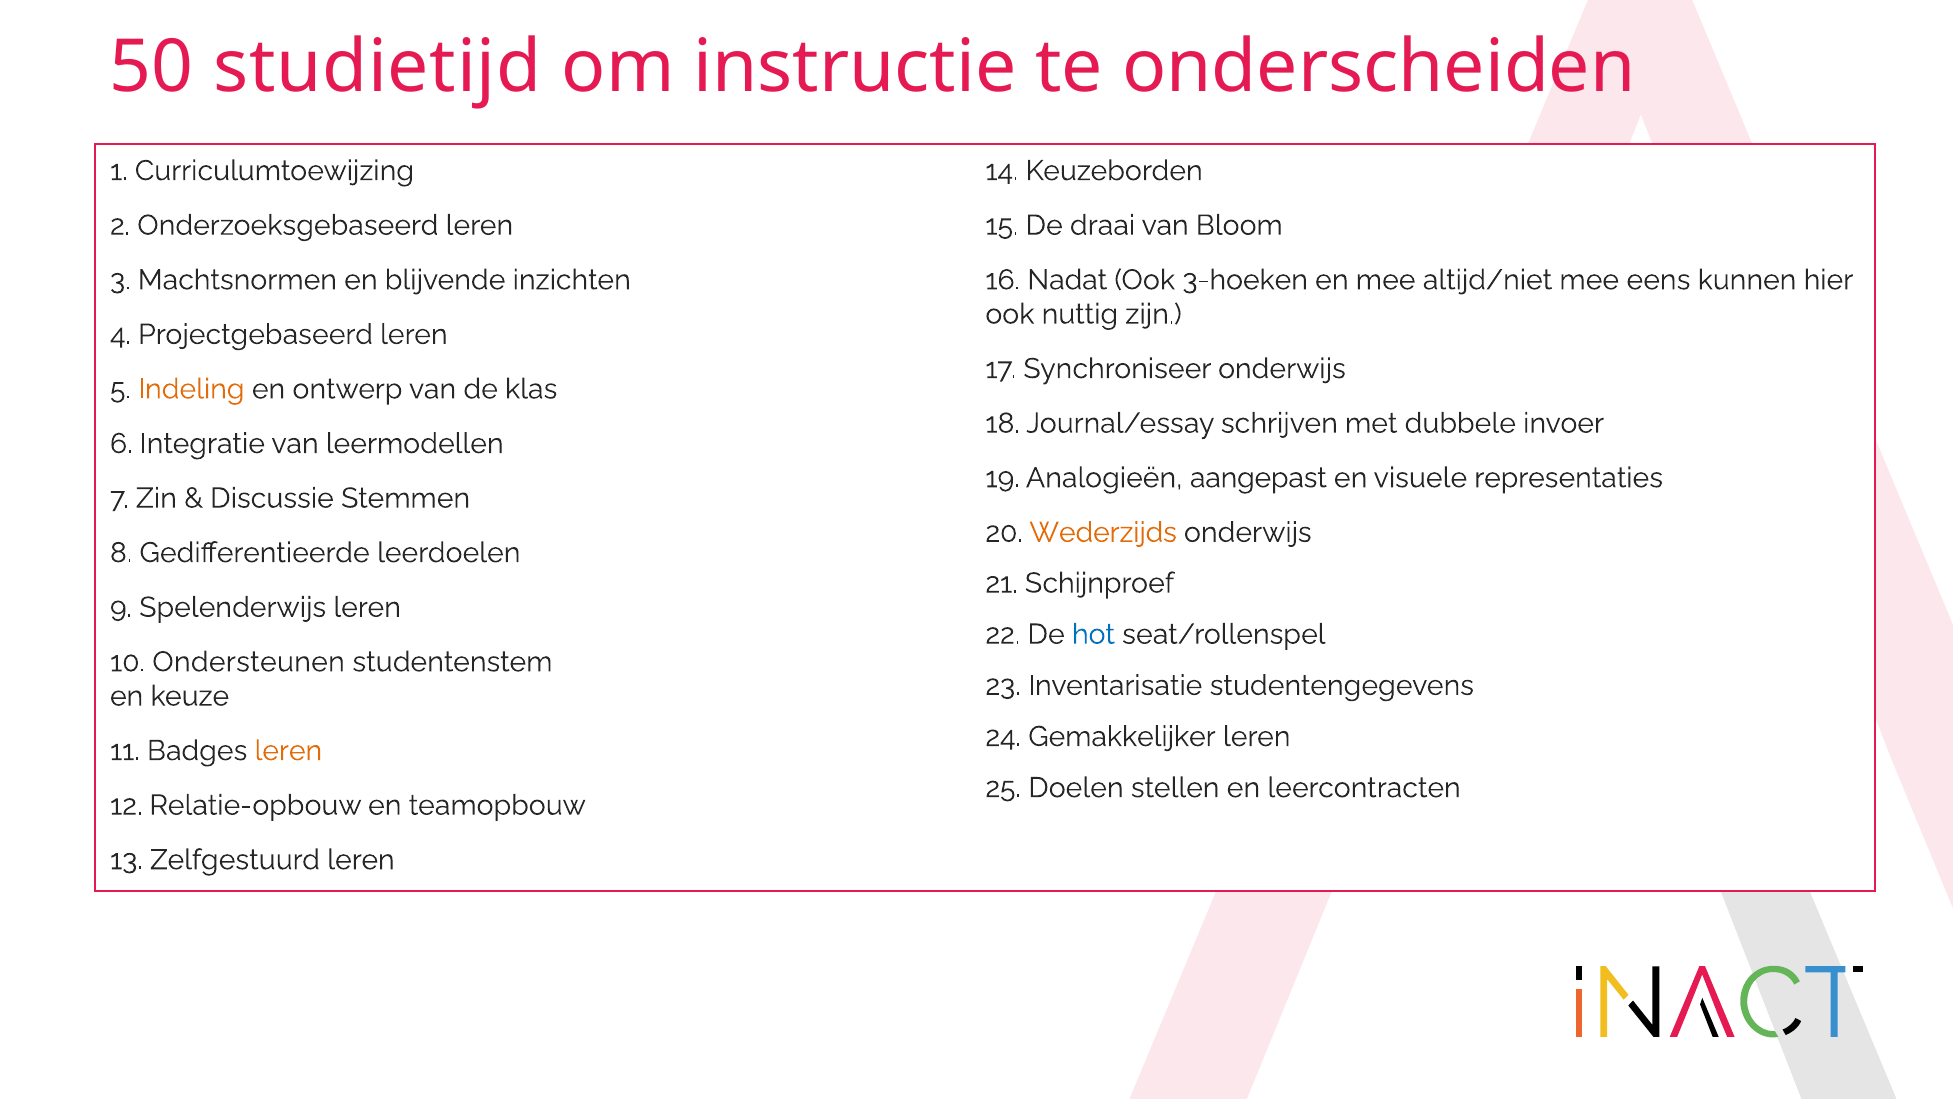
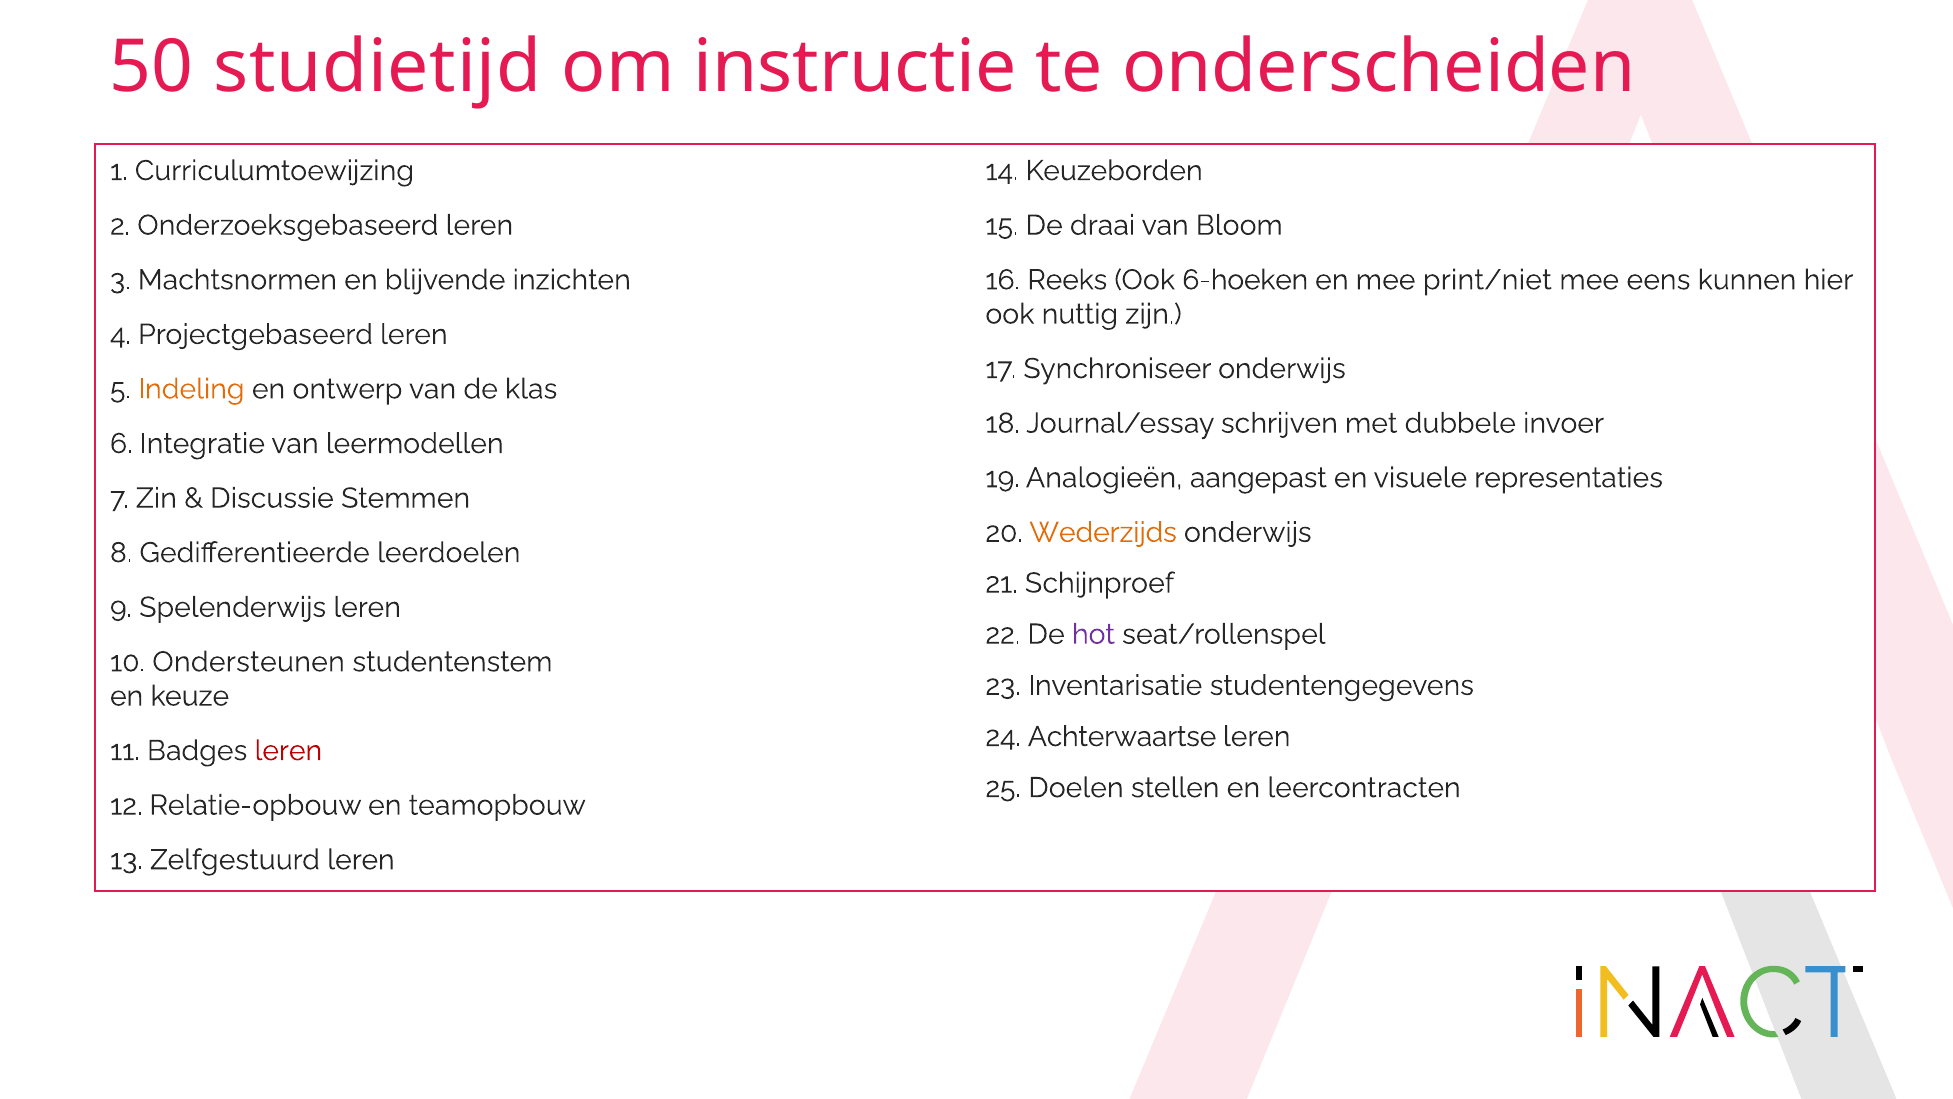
Nadat: Nadat -> Reeks
3-hoeken: 3-hoeken -> 6-hoeken
altijd/niet: altijd/niet -> print/niet
hot colour: blue -> purple
Gemakkelijker: Gemakkelijker -> Achterwaartse
leren at (288, 750) colour: orange -> red
